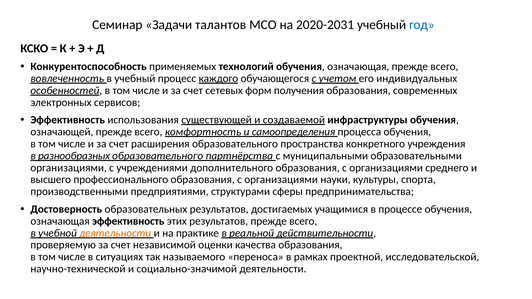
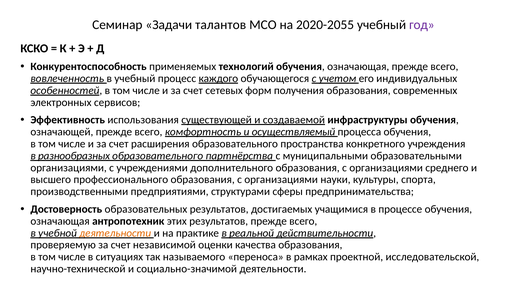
2020-2031: 2020-2031 -> 2020-2055
год colour: blue -> purple
самоопределения: самоопределения -> осуществляемый
означающая эффективность: эффективность -> антропотехник
